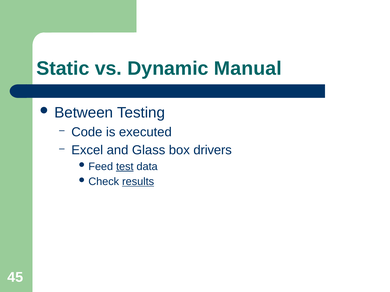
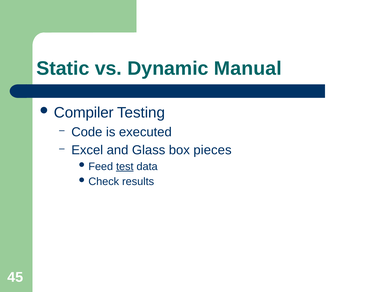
Between: Between -> Compiler
drivers: drivers -> pieces
results underline: present -> none
